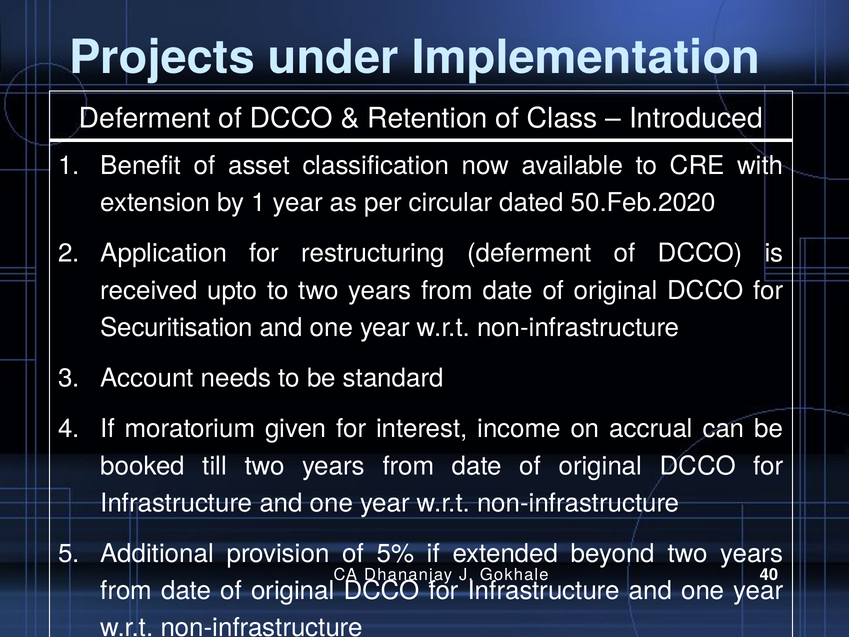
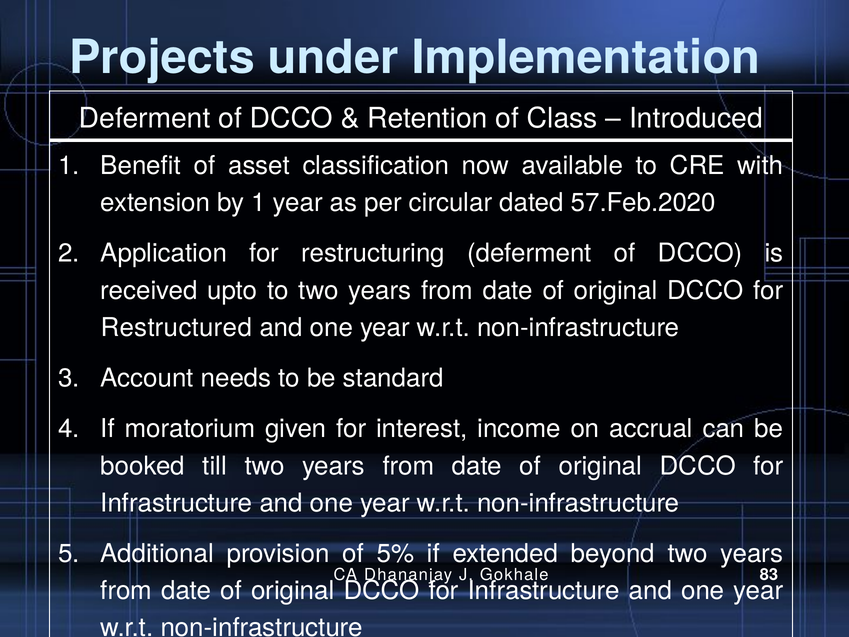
50.Feb.2020: 50.Feb.2020 -> 57.Feb.2020
Securitisation: Securitisation -> Restructured
40: 40 -> 83
